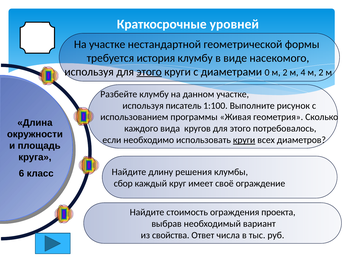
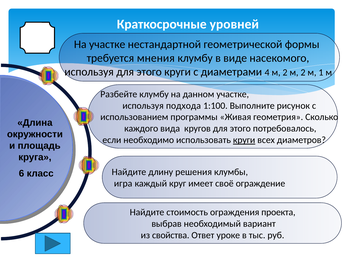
история: история -> мнения
этого at (149, 72) underline: present -> none
0: 0 -> 4
2 м 4: 4 -> 2
2 at (321, 72): 2 -> 1
писатель: писатель -> подхода
сбор: сбор -> игра
числа: числа -> уроке
